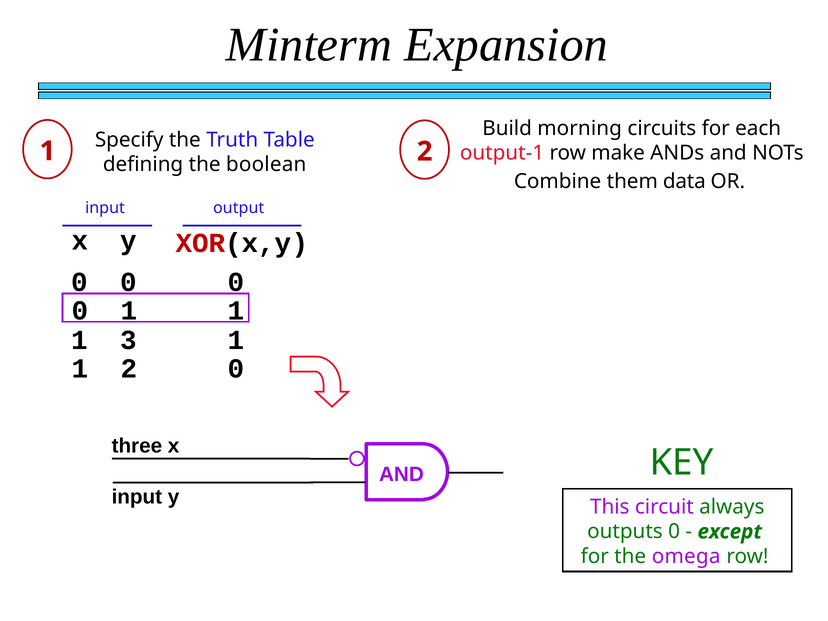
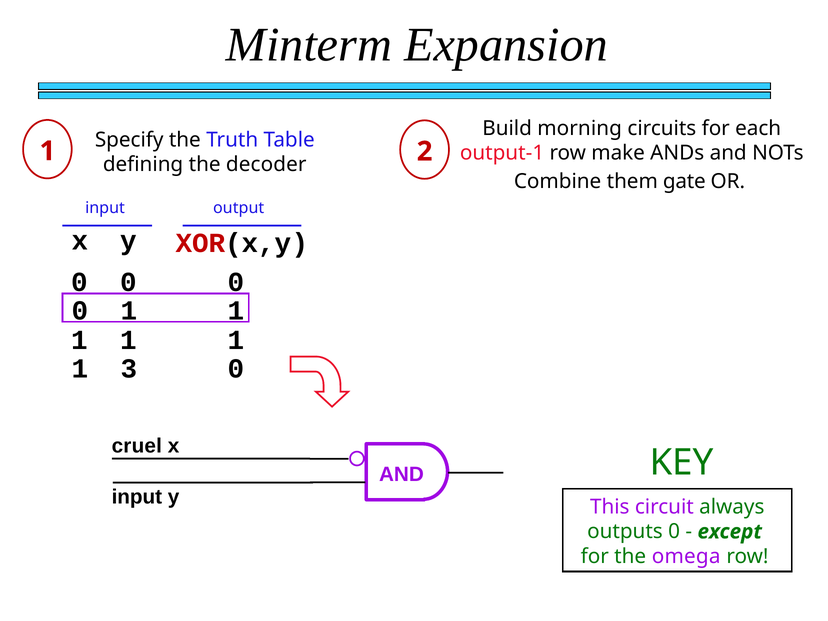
boolean: boolean -> decoder
data: data -> gate
3 at (129, 340): 3 -> 1
1 2: 2 -> 3
three: three -> cruel
